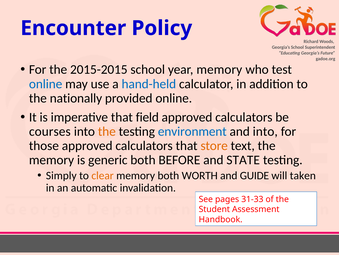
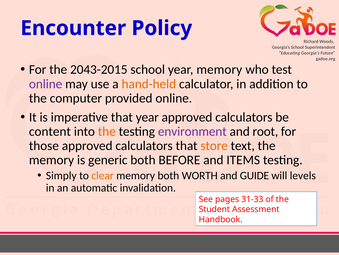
2015-2015: 2015-2015 -> 2043-2015
online at (46, 84) colour: blue -> purple
hand-held colour: blue -> orange
nationally: nationally -> computer
that field: field -> year
courses: courses -> content
environment colour: blue -> purple
and into: into -> root
STATE: STATE -> ITEMS
taken: taken -> levels
